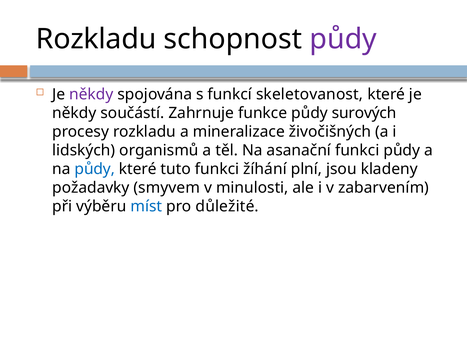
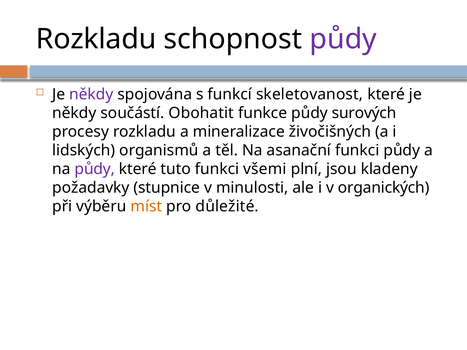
Zahrnuje: Zahrnuje -> Obohatit
půdy at (95, 169) colour: blue -> purple
žíhání: žíhání -> všemi
smyvem: smyvem -> stupnice
zabarvením: zabarvením -> organických
míst colour: blue -> orange
